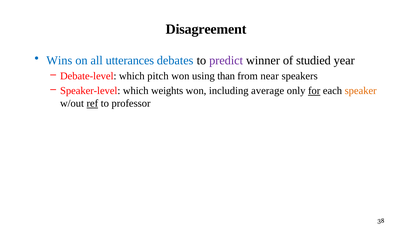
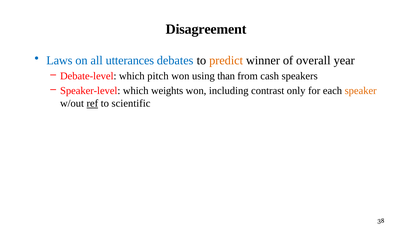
Wins: Wins -> Laws
predict colour: purple -> orange
studied: studied -> overall
near: near -> cash
average: average -> contrast
for underline: present -> none
professor: professor -> scientific
